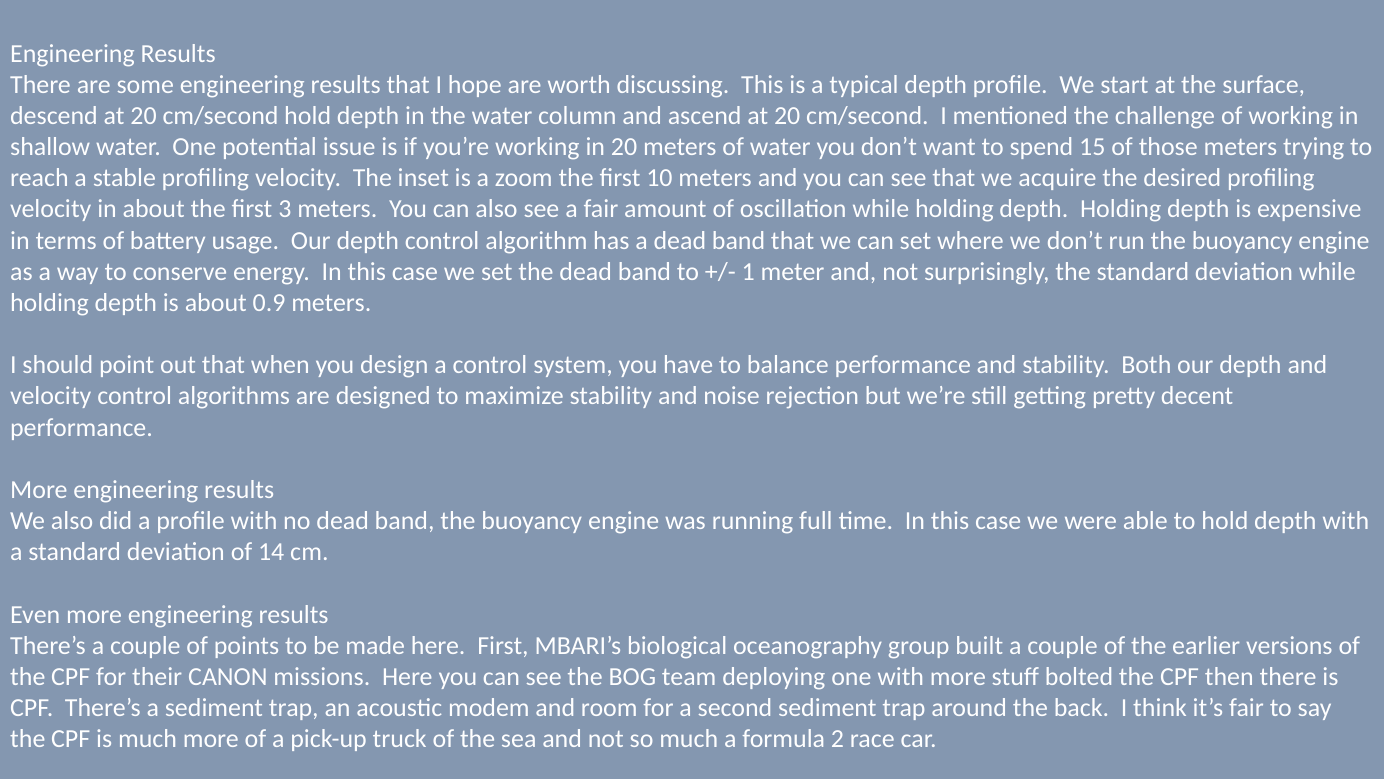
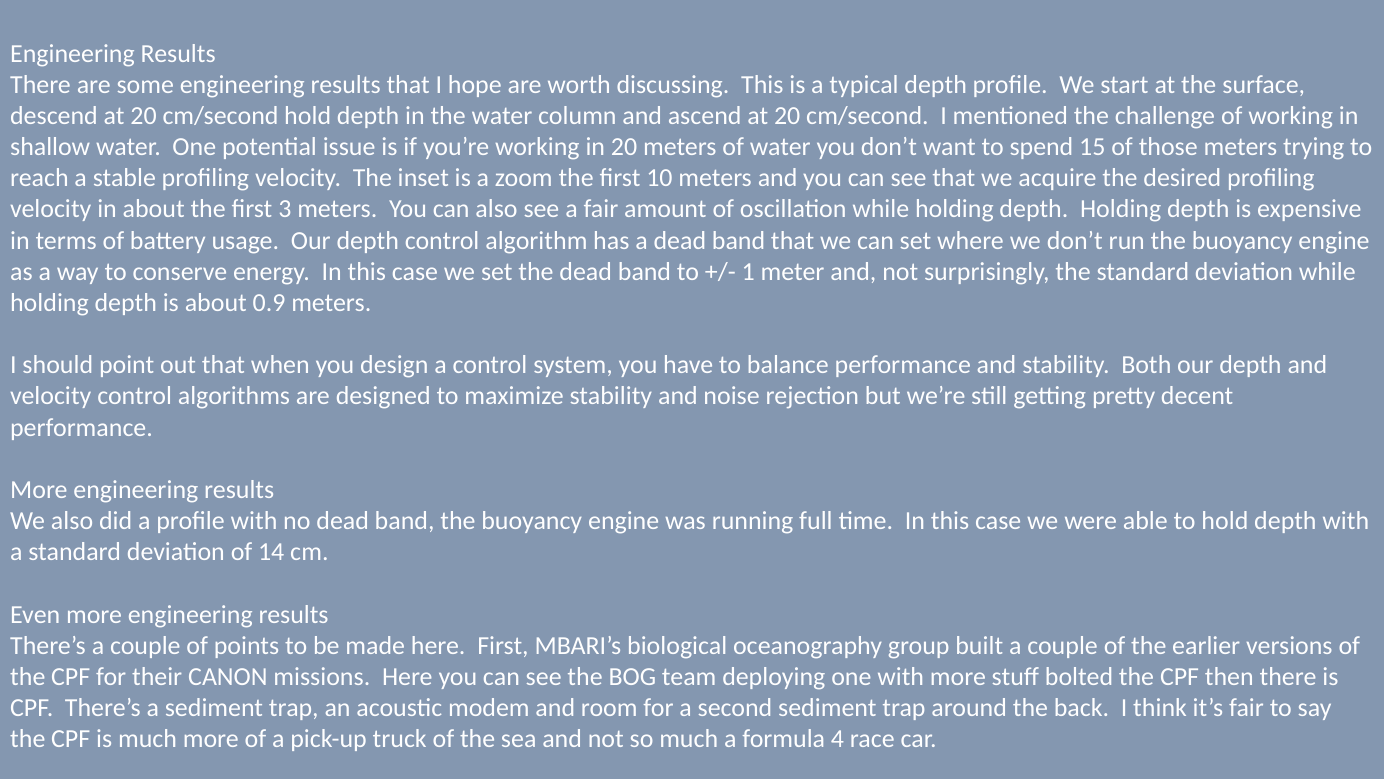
2: 2 -> 4
